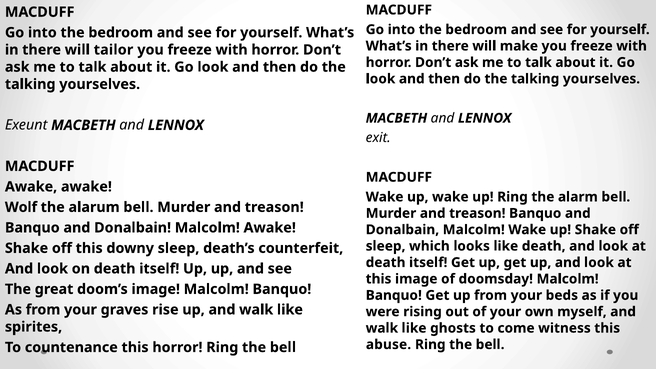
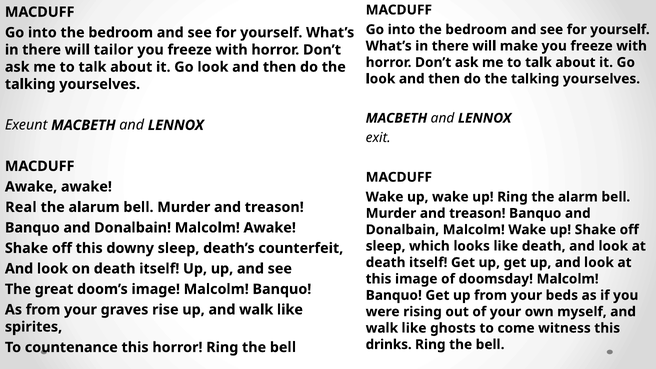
Wolf: Wolf -> Real
abuse: abuse -> drinks
